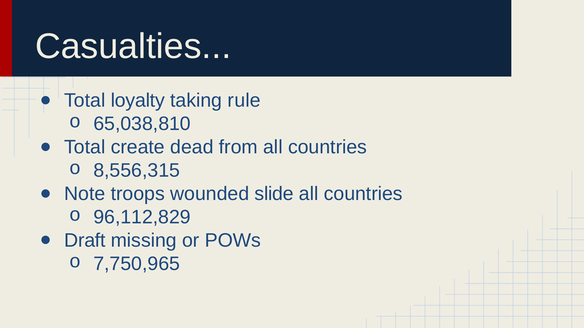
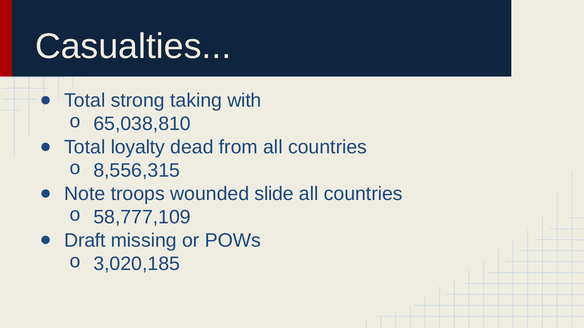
loyalty: loyalty -> strong
rule: rule -> with
create: create -> loyalty
96,112,829: 96,112,829 -> 58,777,109
7,750,965: 7,750,965 -> 3,020,185
